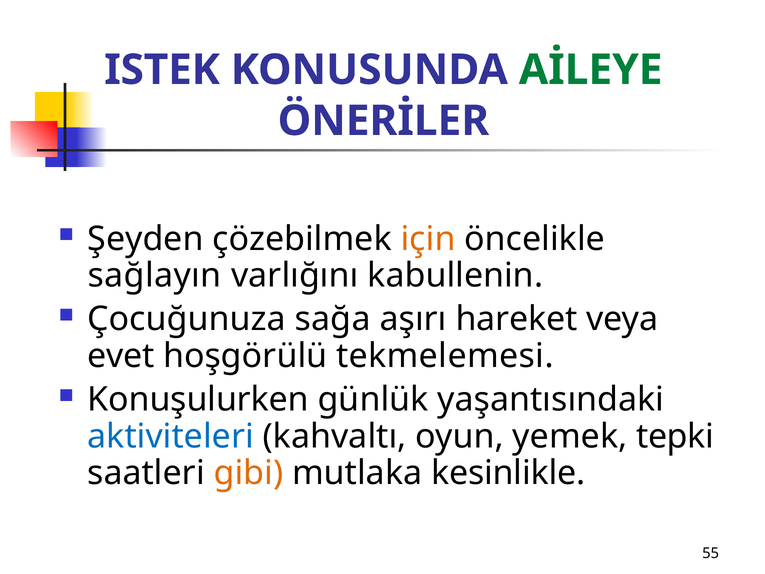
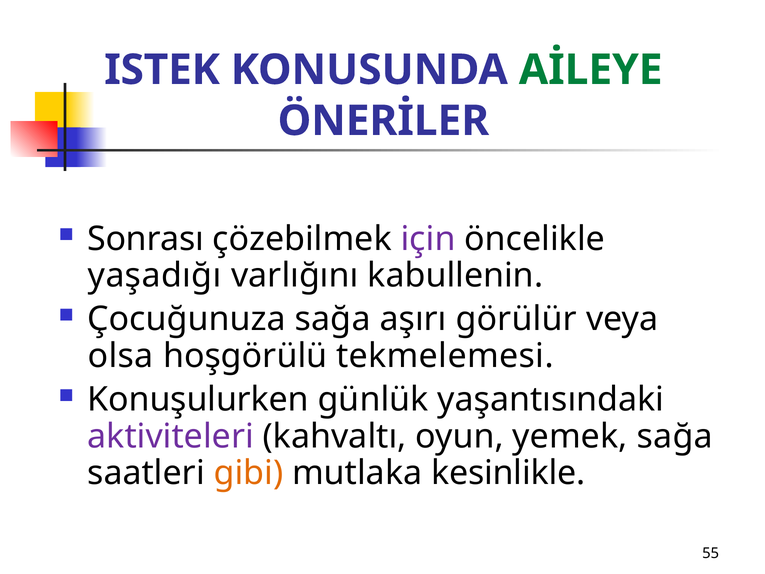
Şeyden: Şeyden -> Sonrası
için colour: orange -> purple
sağlayın: sağlayın -> yaşadığı
hareket: hareket -> görülür
evet: evet -> olsa
aktiviteleri colour: blue -> purple
yemek tepki: tepki -> sağa
